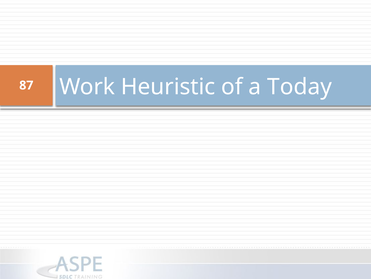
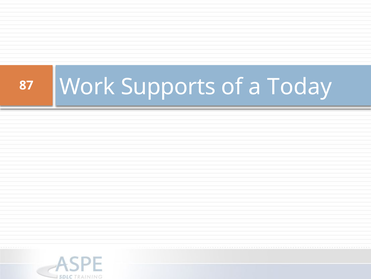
Heuristic: Heuristic -> Supports
